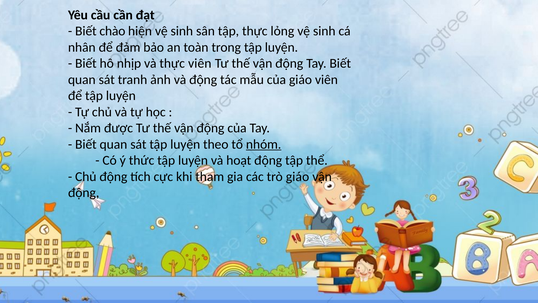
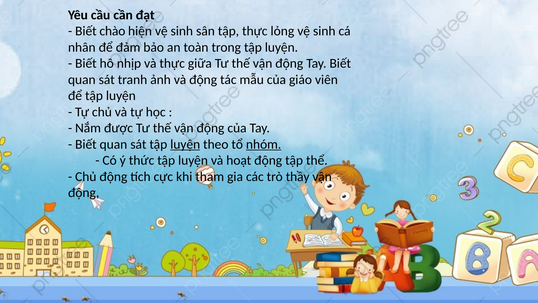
thực viên: viên -> giữa
luyện at (185, 144) underline: none -> present
trò giáo: giáo -> thầy
